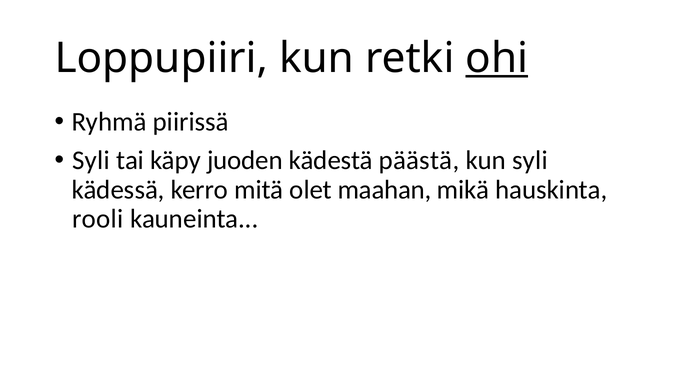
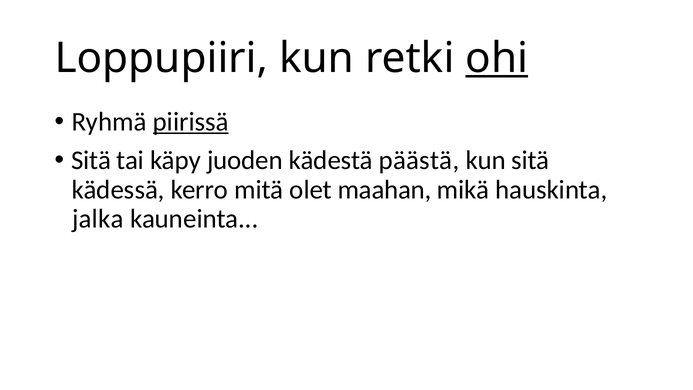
piirissä underline: none -> present
Syli at (91, 160): Syli -> Sitä
kun syli: syli -> sitä
rooli: rooli -> jalka
